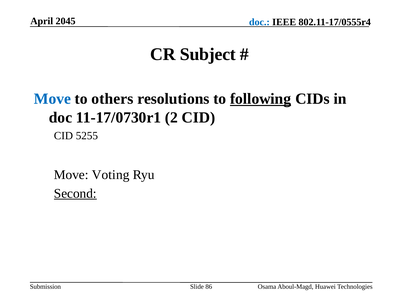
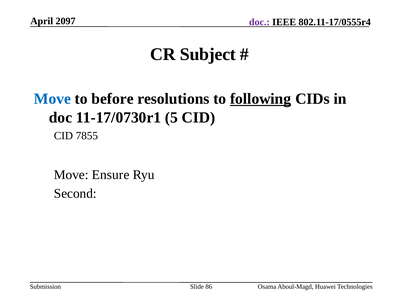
2045: 2045 -> 2097
doc at (259, 22) colour: blue -> purple
others: others -> before
2: 2 -> 5
5255: 5255 -> 7855
Voting: Voting -> Ensure
Second underline: present -> none
